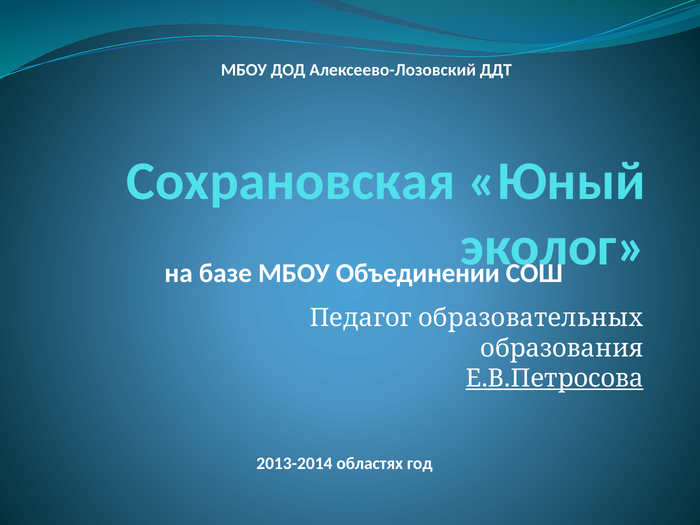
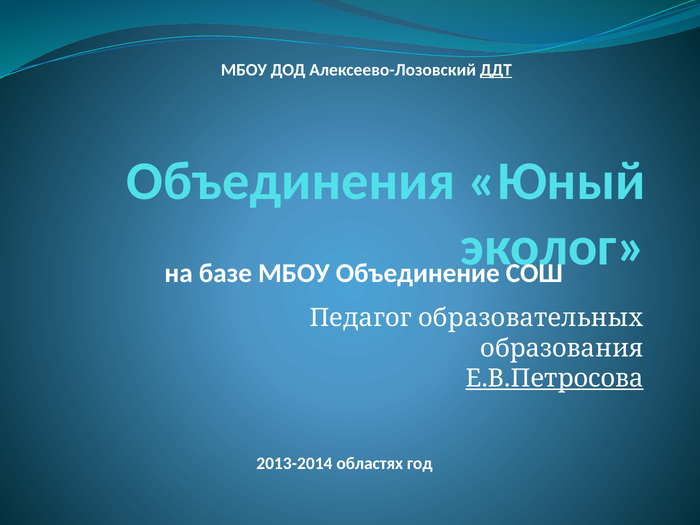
ДДТ underline: none -> present
Сохрановская: Сохрановская -> Объединения
Объединении: Объединении -> Объединение
